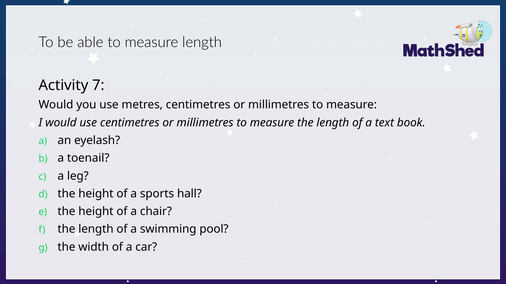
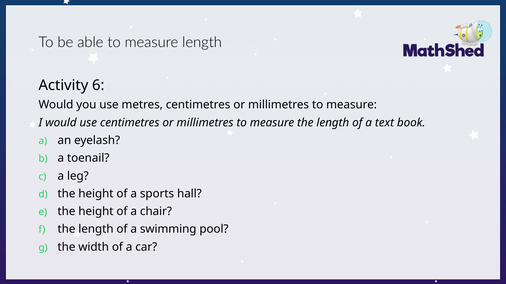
7: 7 -> 6
